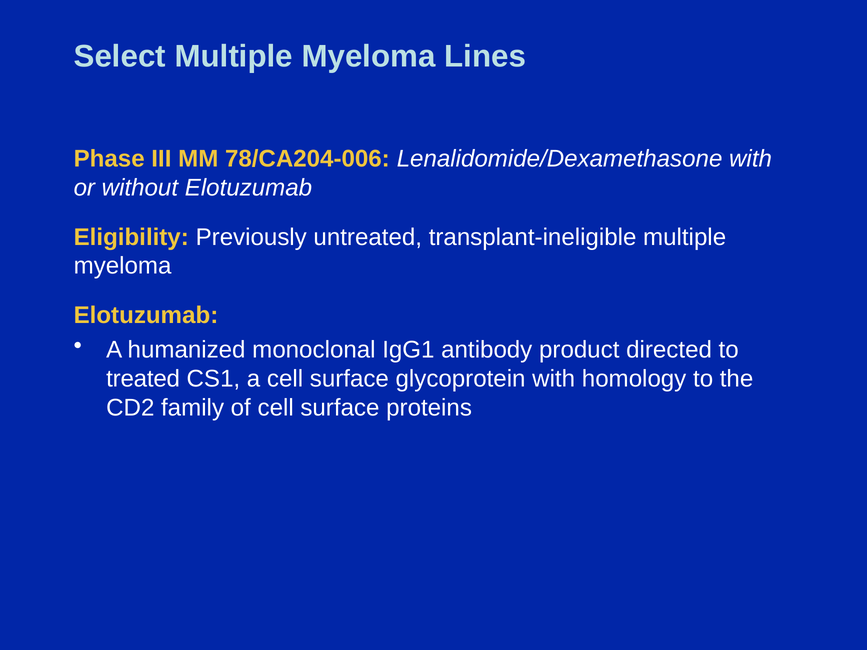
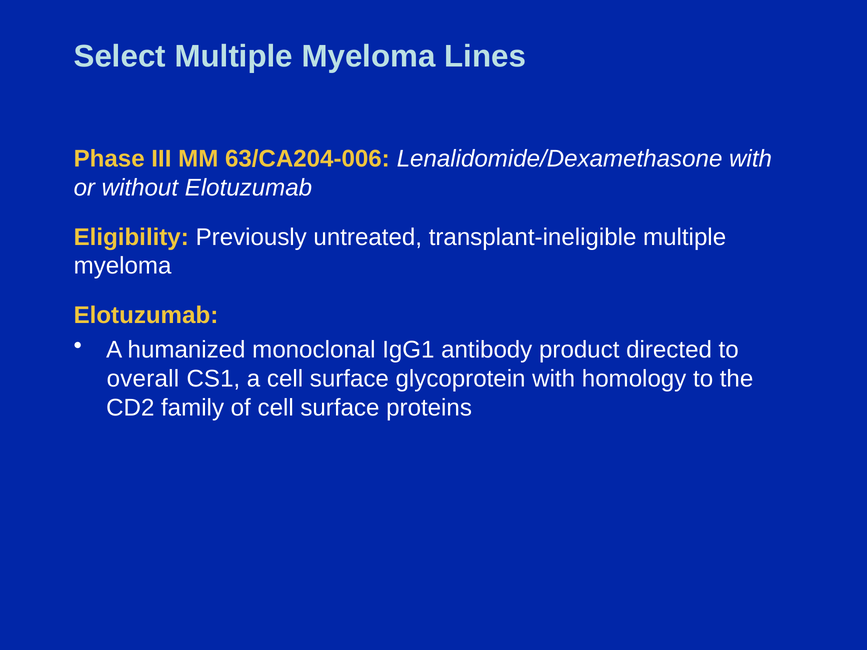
78/CA204-006: 78/CA204-006 -> 63/CA204-006
treated: treated -> overall
